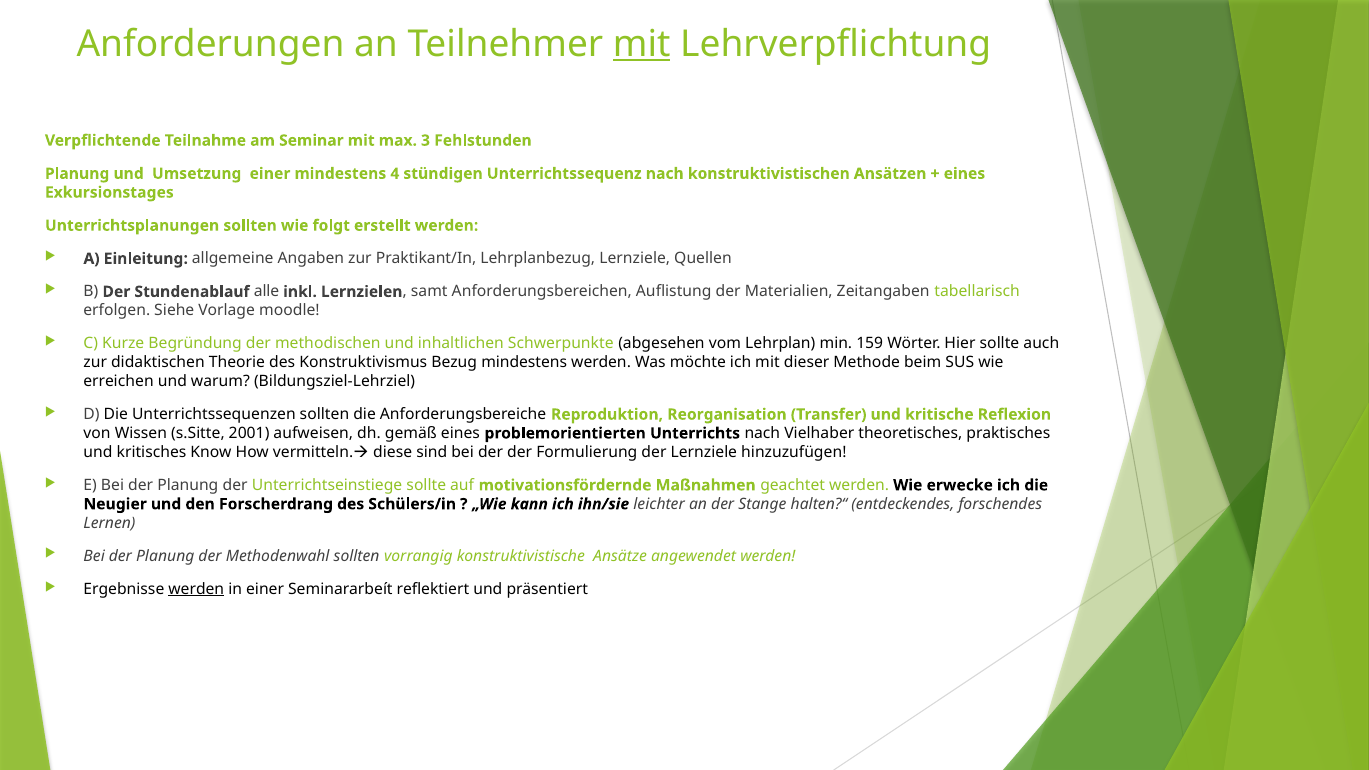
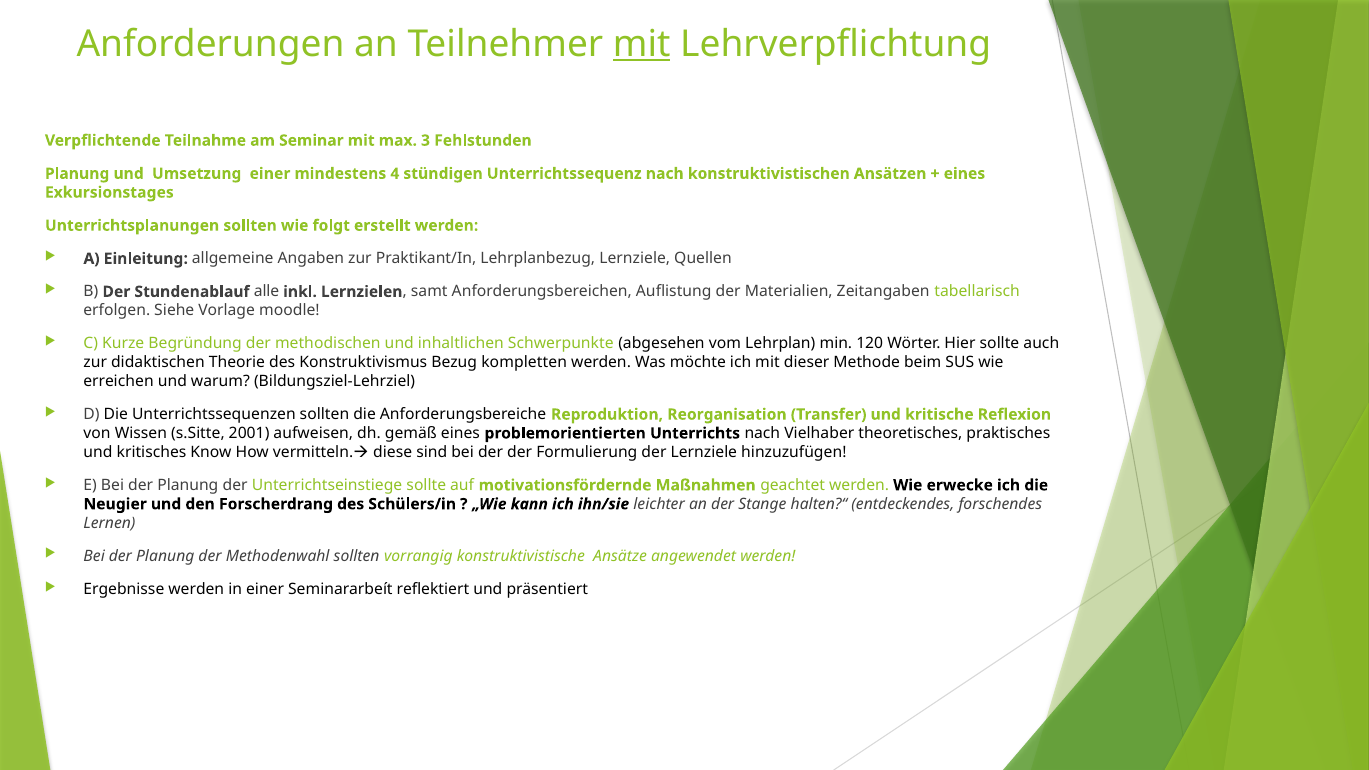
159: 159 -> 120
Bezug mindestens: mindestens -> kompletten
werden at (196, 589) underline: present -> none
